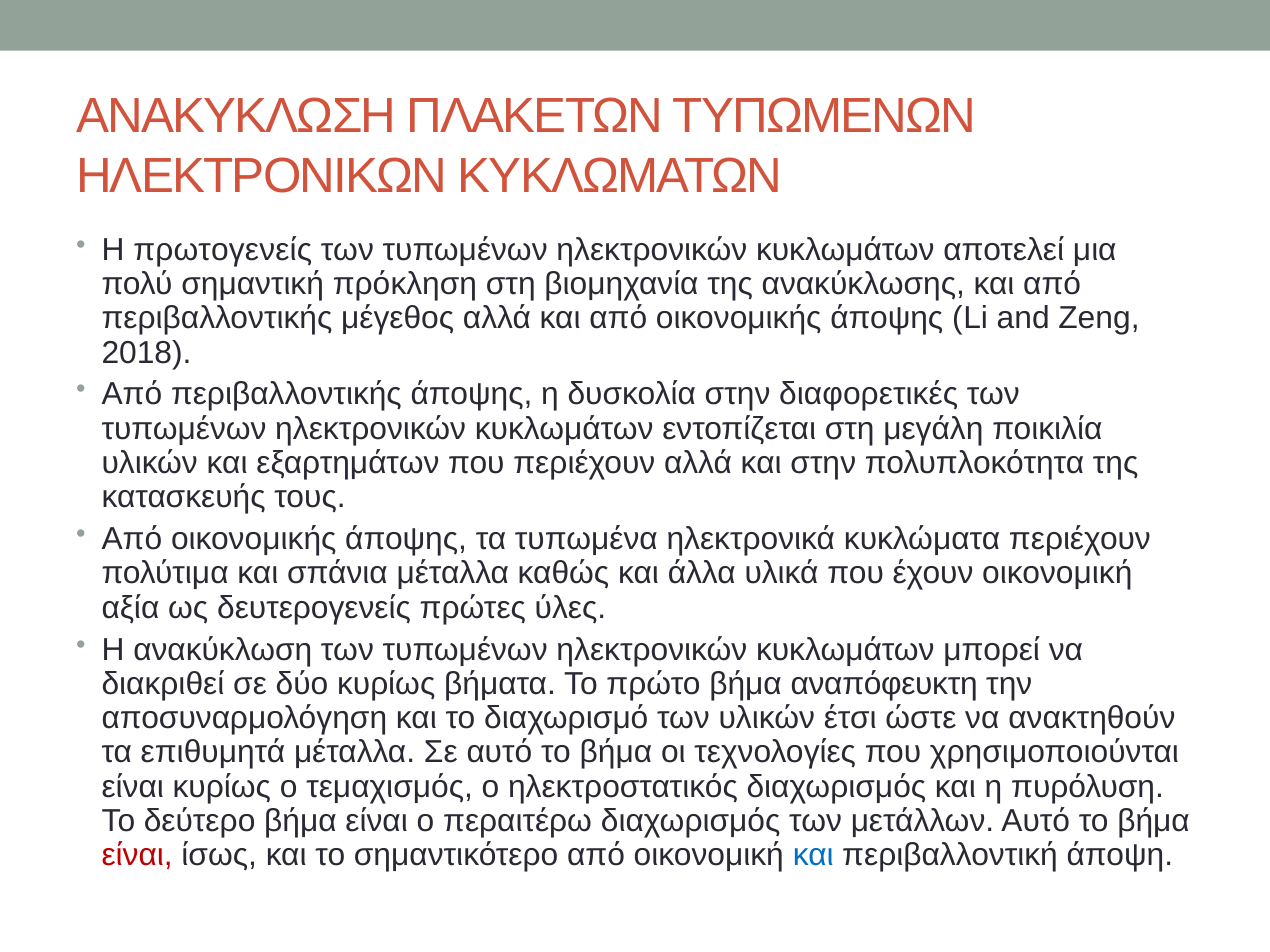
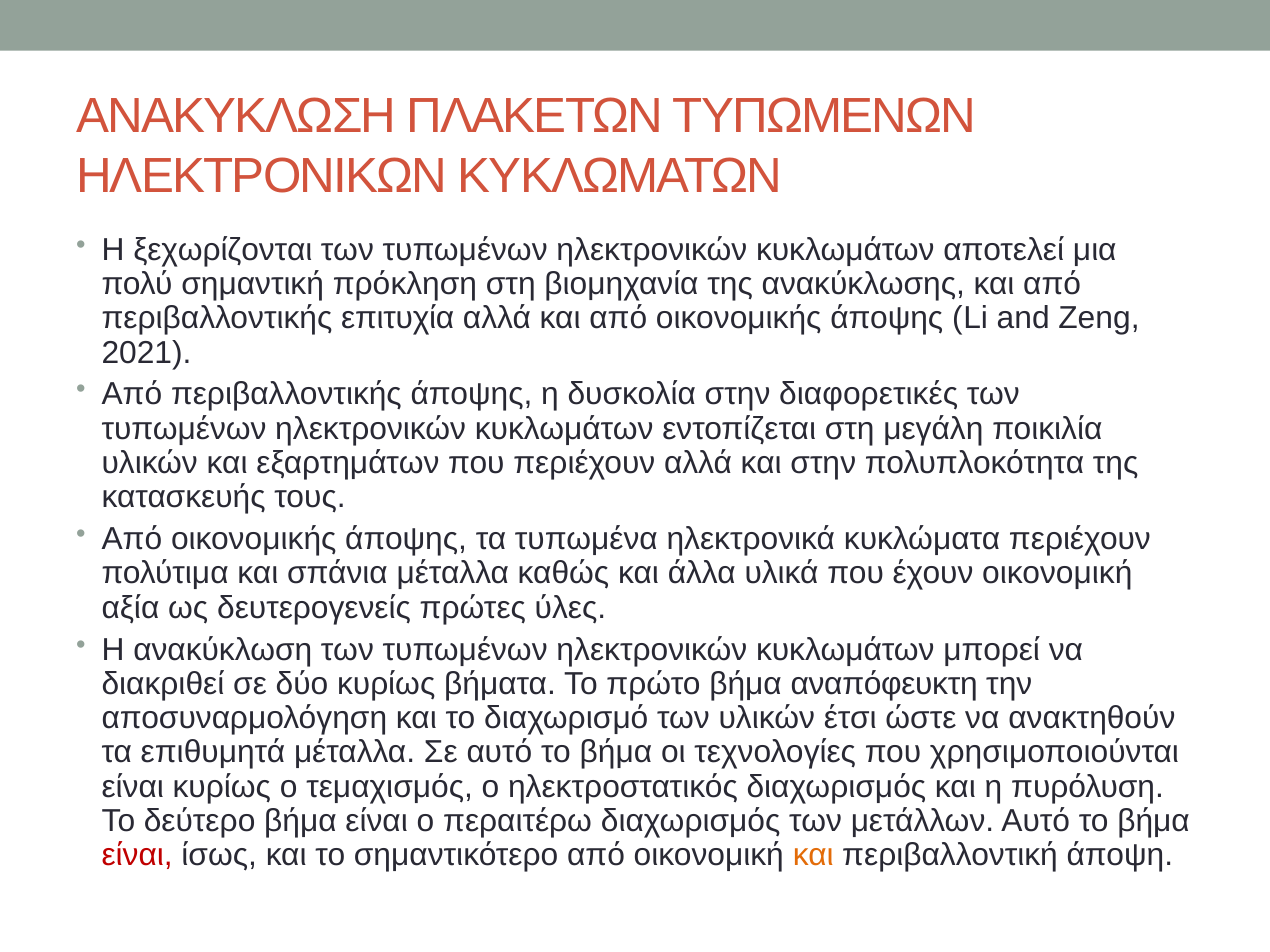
πρωτογενείς: πρωτογενείς -> ξεχωρίζονται
μέγεθος: μέγεθος -> επιτυχία
2018: 2018 -> 2021
και at (813, 856) colour: blue -> orange
